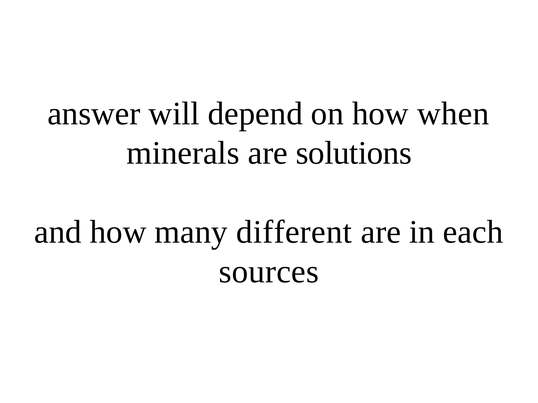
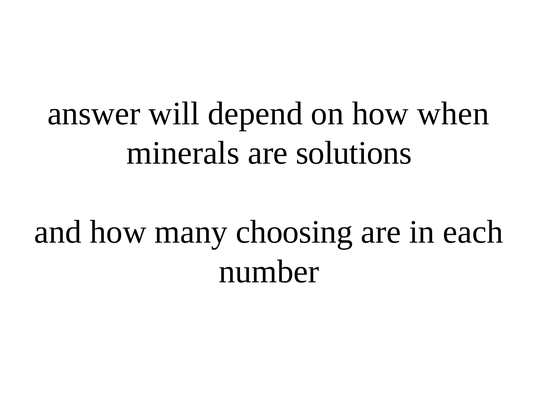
different: different -> choosing
sources: sources -> number
